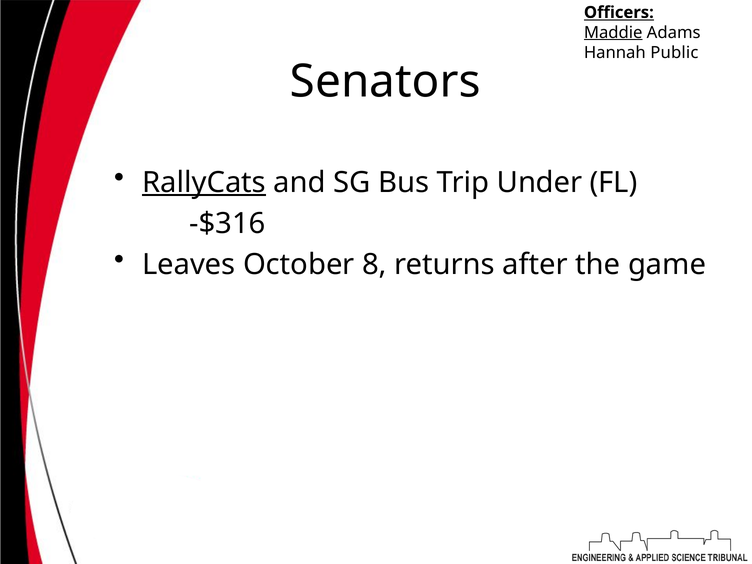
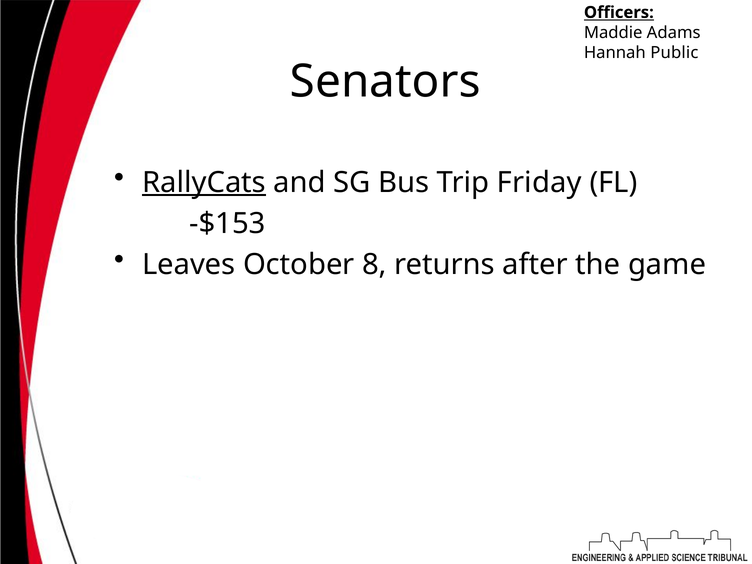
Maddie underline: present -> none
Under: Under -> Friday
-$316: -$316 -> -$153
